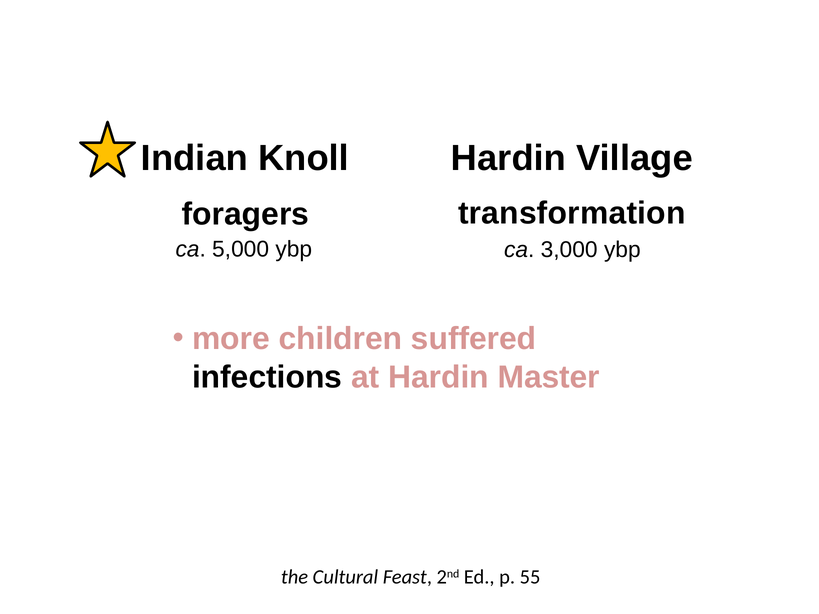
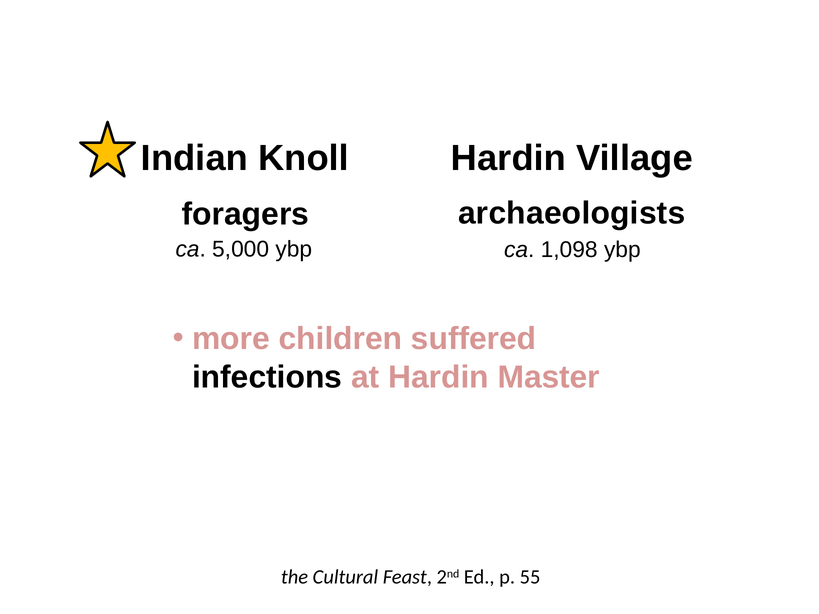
transformation: transformation -> archaeologists
3,000: 3,000 -> 1,098
